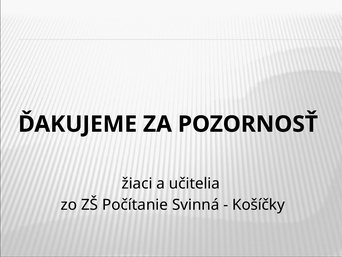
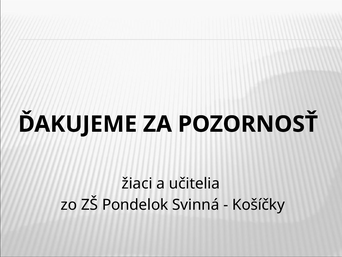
Počítanie: Počítanie -> Pondelok
